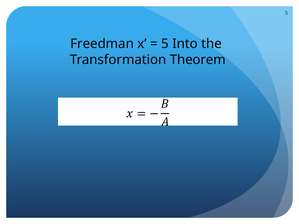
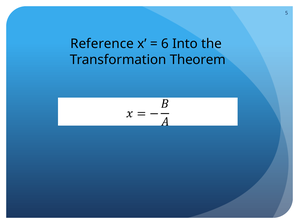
Freedman: Freedman -> Reference
5 at (165, 44): 5 -> 6
